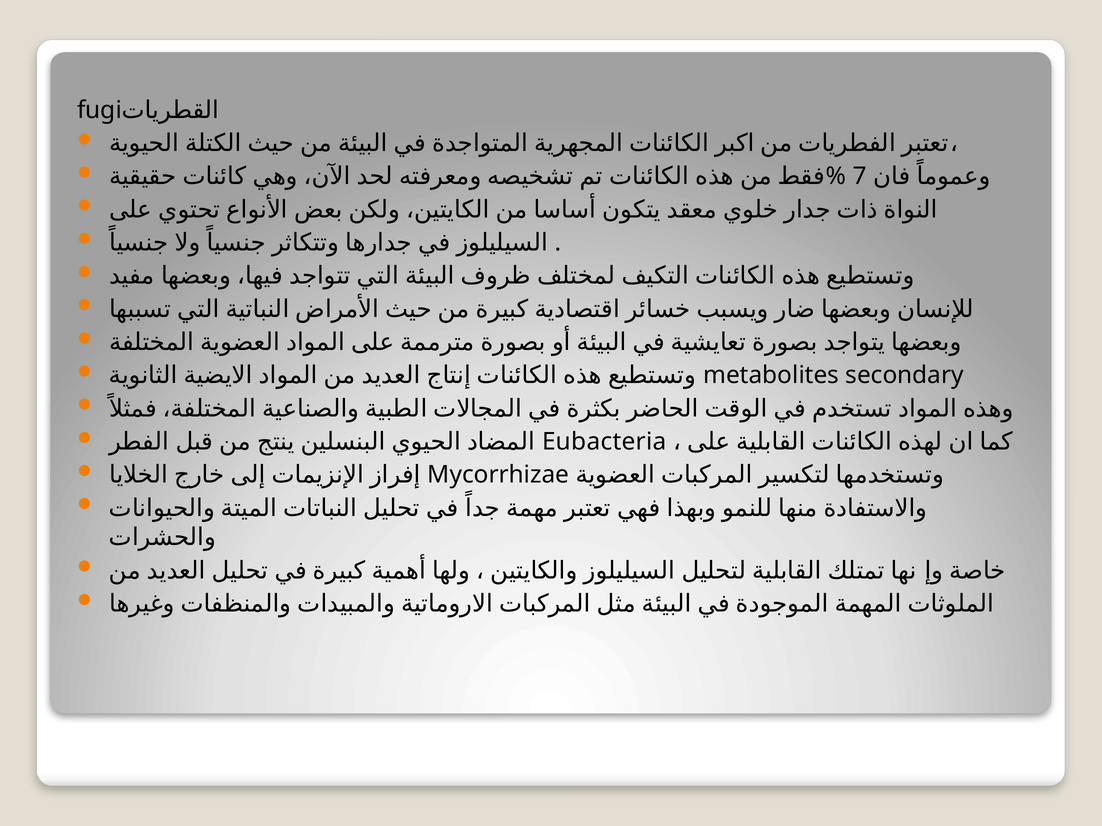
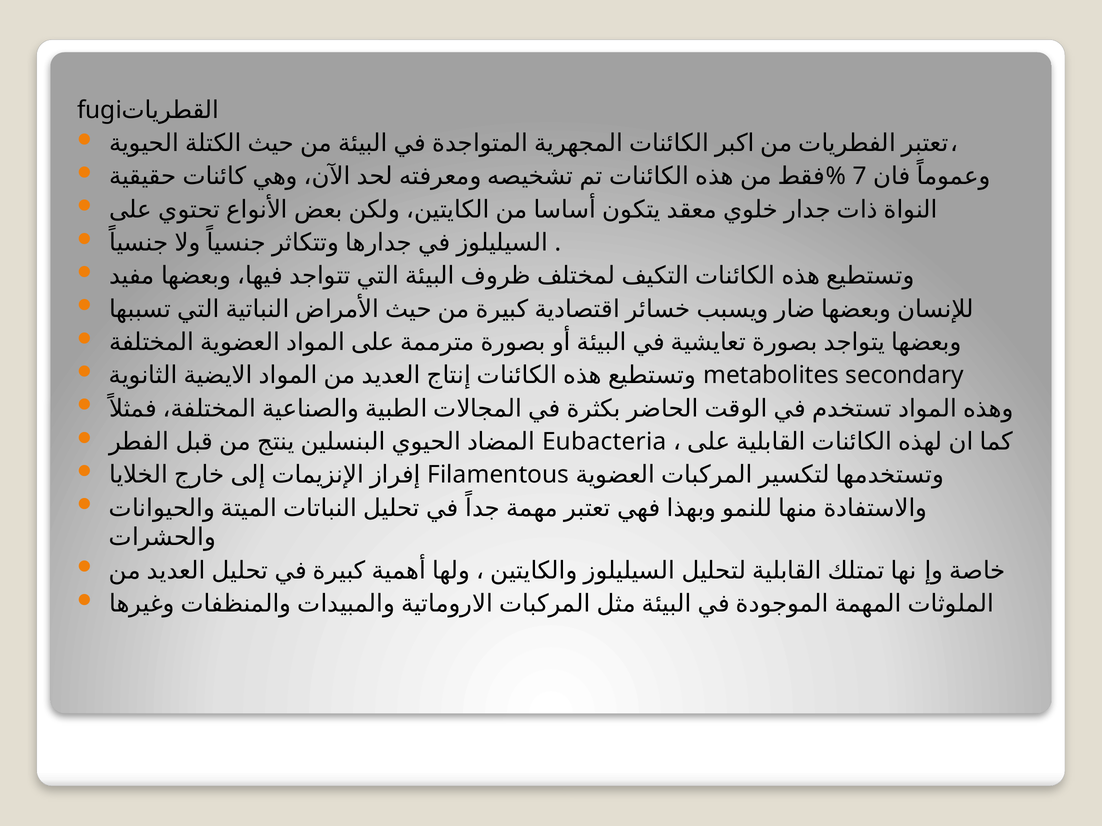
Mycorrhizae: Mycorrhizae -> Filamentous
